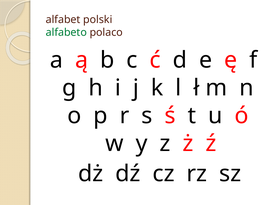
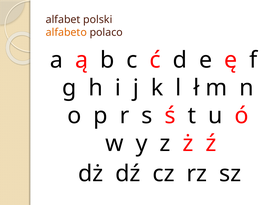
alfabeto colour: green -> orange
